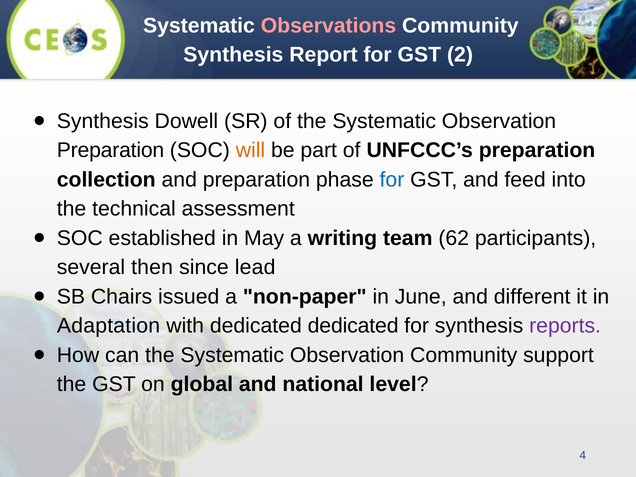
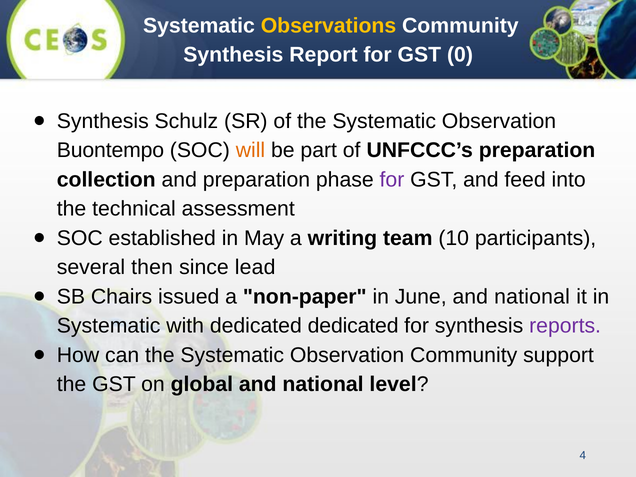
Observations colour: pink -> yellow
2: 2 -> 0
Dowell: Dowell -> Schulz
Preparation at (111, 150): Preparation -> Buontempo
for at (392, 180) colour: blue -> purple
62: 62 -> 10
June and different: different -> national
Adaptation at (109, 326): Adaptation -> Systematic
